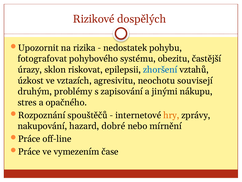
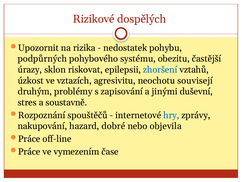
fotografovat: fotografovat -> podpůrných
nákupu: nákupu -> duševní
opačného: opačného -> soustavně
hry colour: orange -> blue
mírnění: mírnění -> objevila
